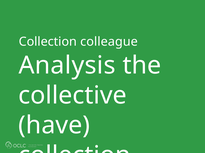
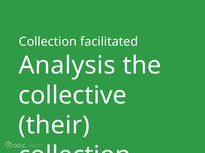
colleague: colleague -> facilitated
have: have -> their
